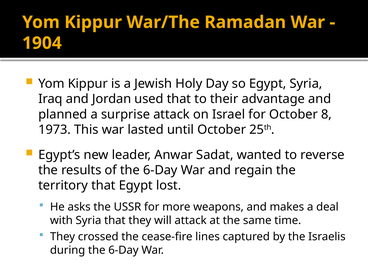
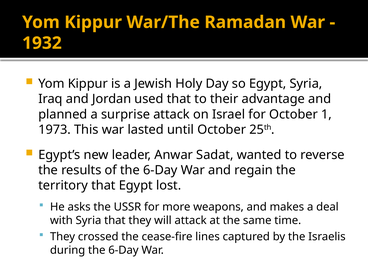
1904: 1904 -> 1932
8: 8 -> 1
